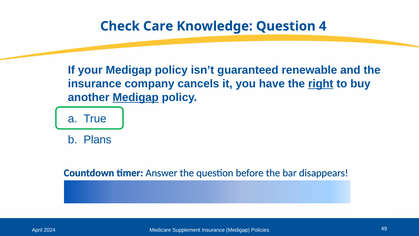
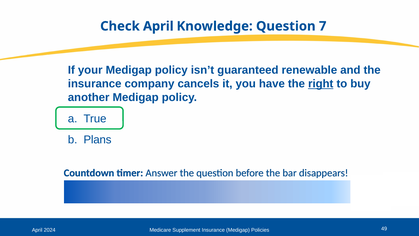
Check Care: Care -> April
4: 4 -> 7
Medigap at (136, 97) underline: present -> none
